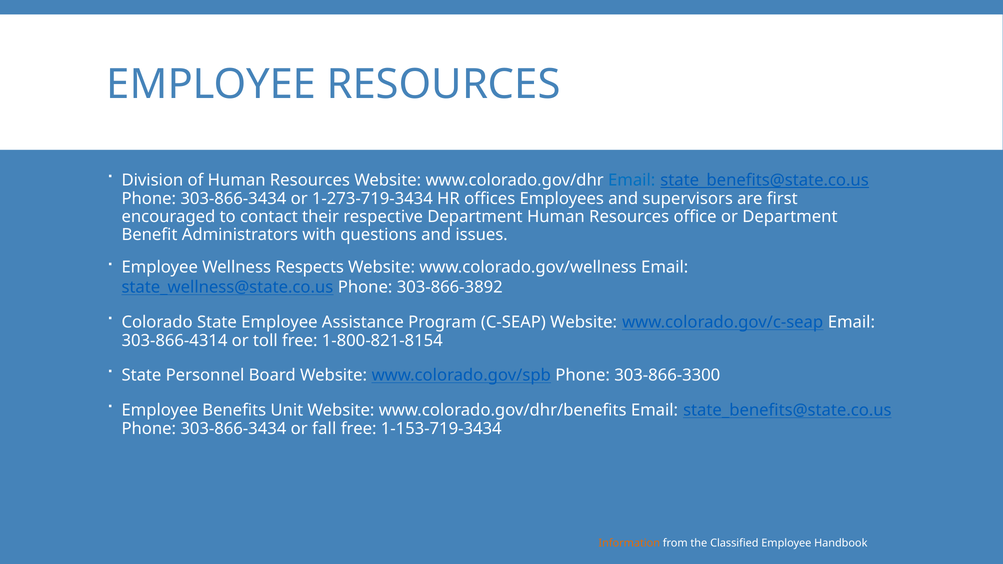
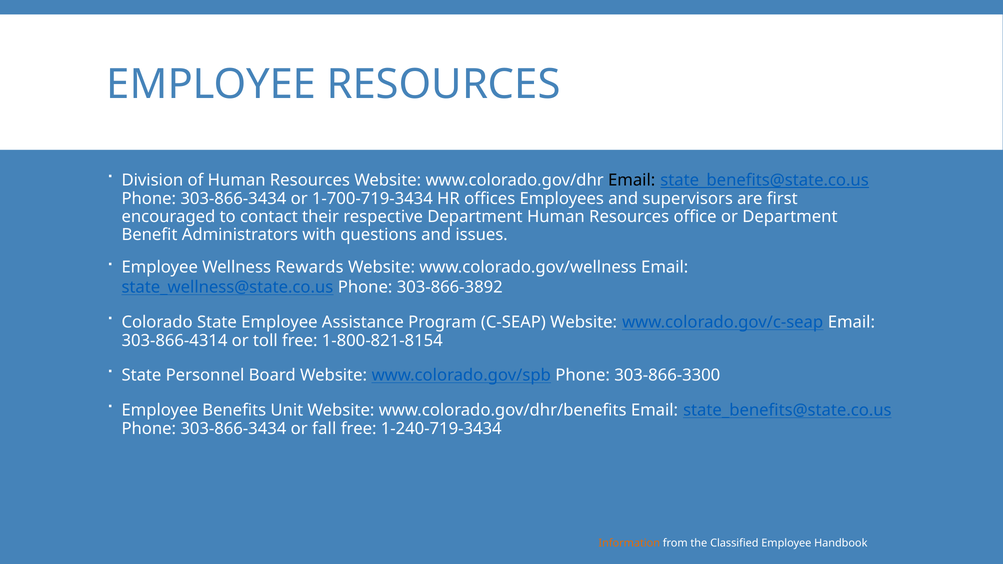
Email at (632, 180) colour: blue -> black
1-273-719-3434: 1-273-719-3434 -> 1-700-719-3434
Respects: Respects -> Rewards
1-153-719-3434: 1-153-719-3434 -> 1-240-719-3434
